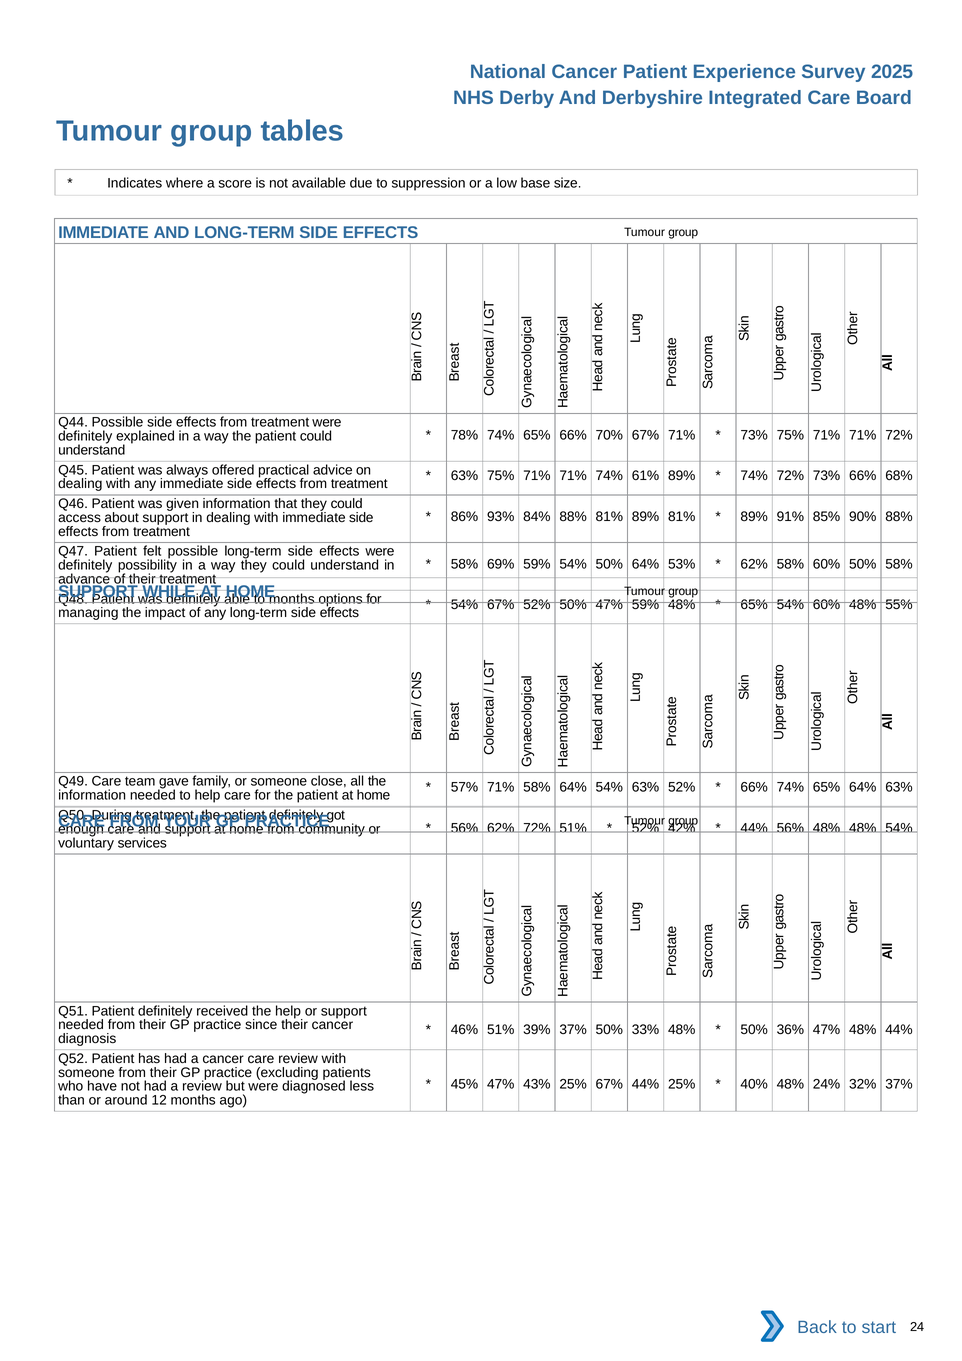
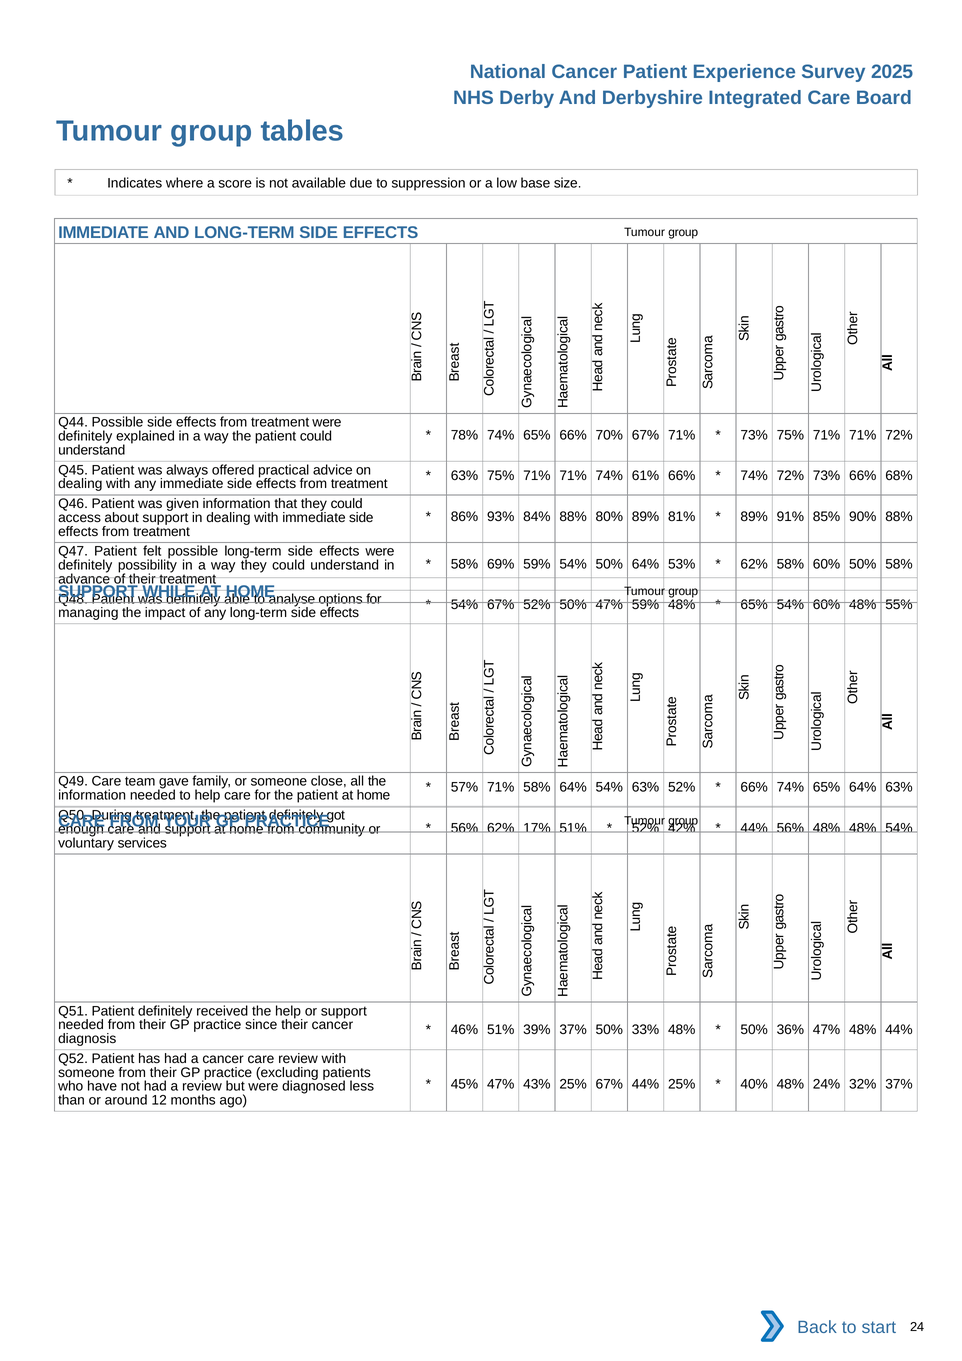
61% 89%: 89% -> 66%
88% 81%: 81% -> 80%
months at (292, 599): months -> analyse
62% 72%: 72% -> 17%
